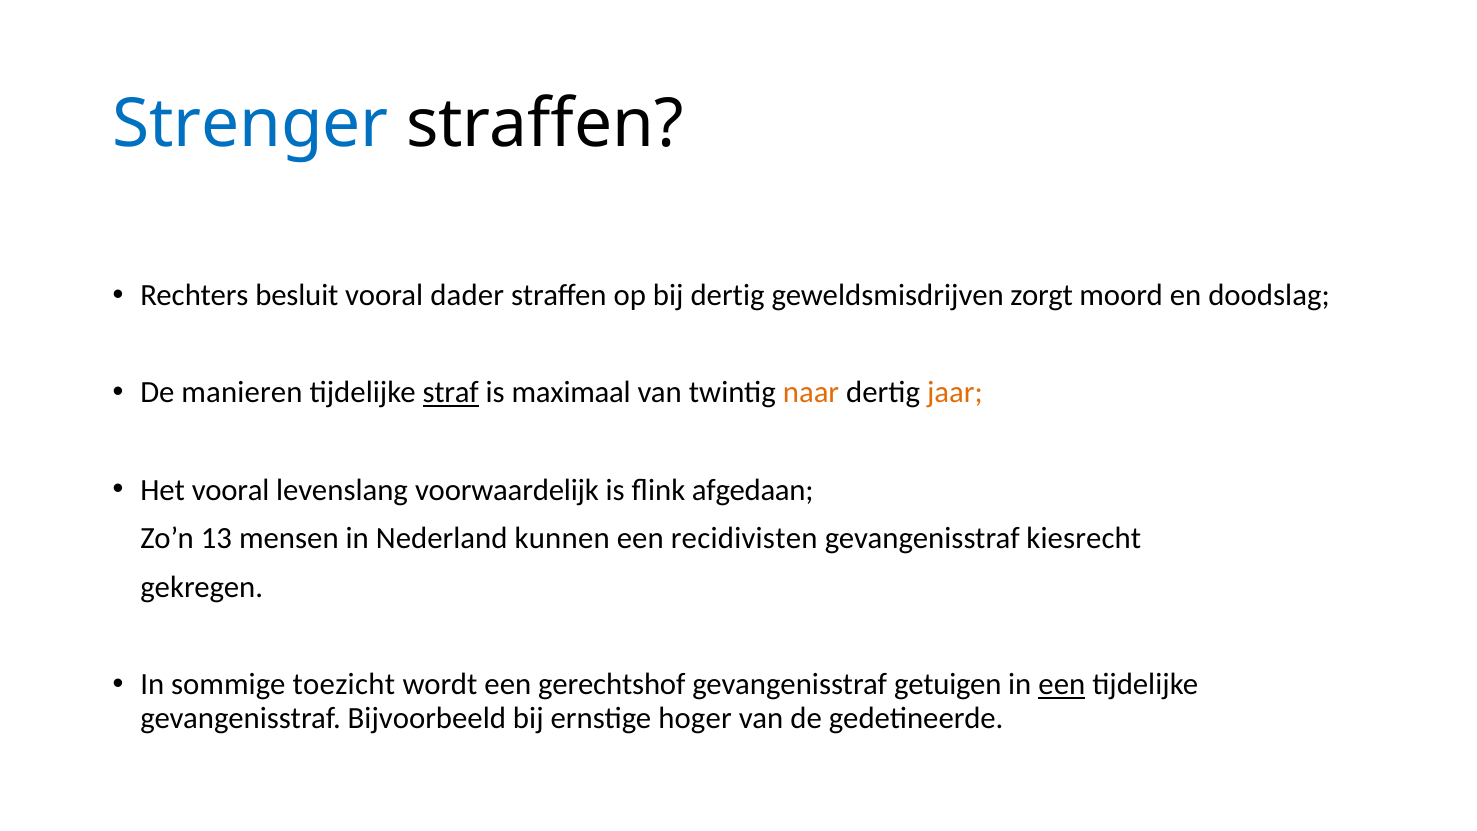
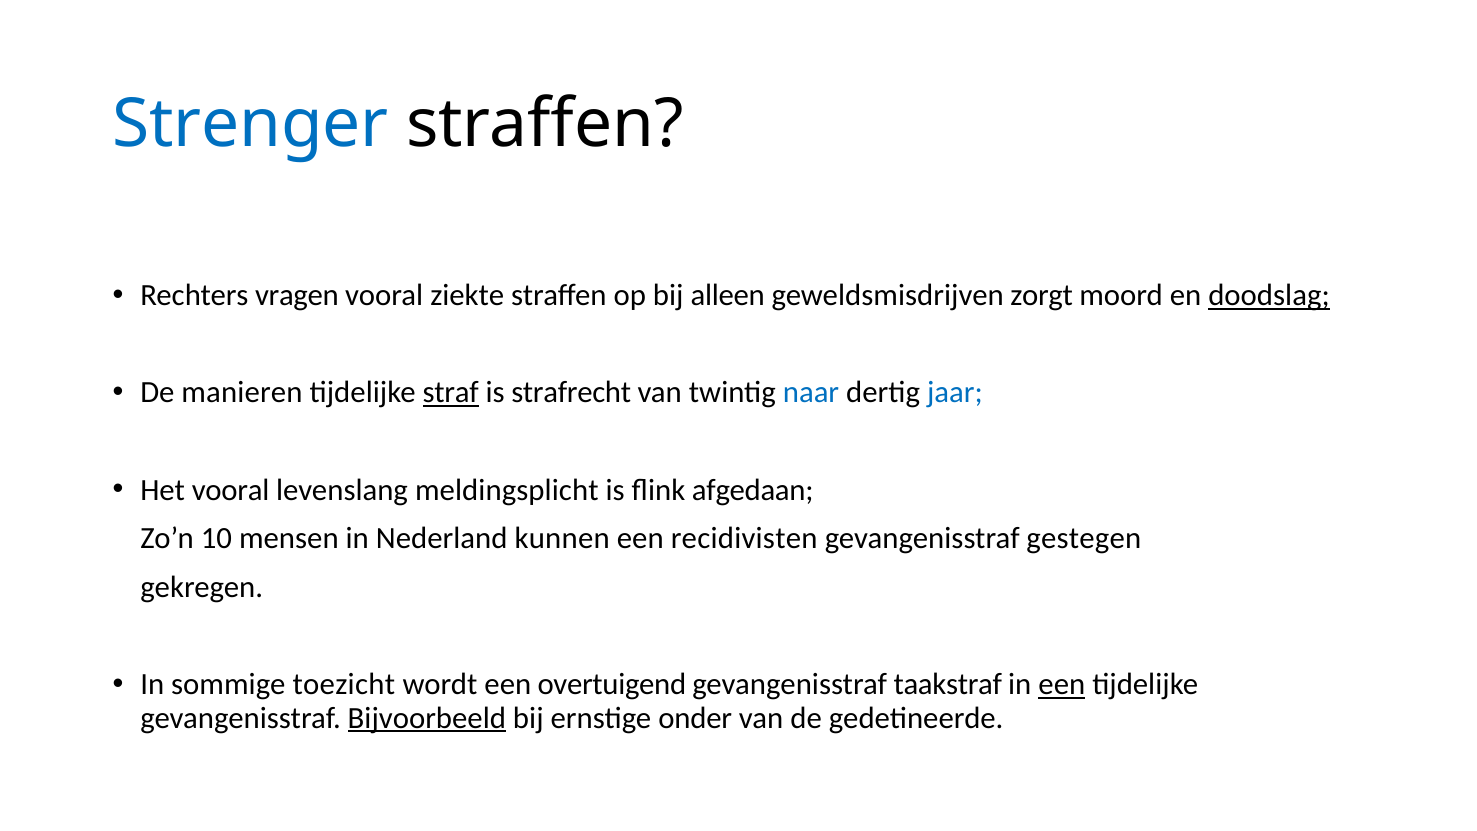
besluit: besluit -> vragen
dader: dader -> ziekte
bij dertig: dertig -> alleen
doodslag underline: none -> present
maximaal: maximaal -> strafrecht
naar colour: orange -> blue
jaar colour: orange -> blue
voorwaardelijk: voorwaardelijk -> meldingsplicht
13: 13 -> 10
kiesrecht: kiesrecht -> gestegen
gerechtshof: gerechtshof -> overtuigend
getuigen: getuigen -> taakstraf
Bijvoorbeeld underline: none -> present
hoger: hoger -> onder
